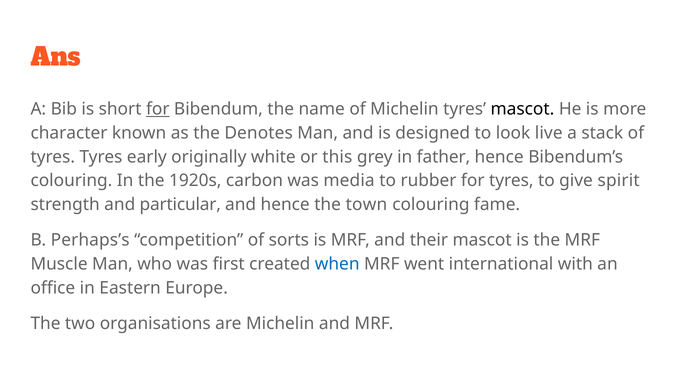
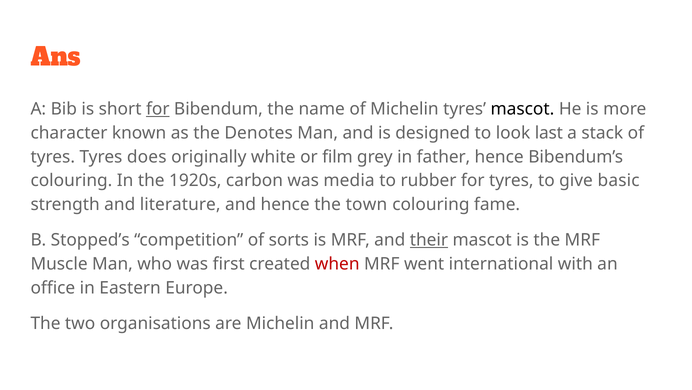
live: live -> last
early: early -> does
this: this -> film
spirit: spirit -> basic
particular: particular -> literature
Perhaps’s: Perhaps’s -> Stopped’s
their underline: none -> present
when colour: blue -> red
